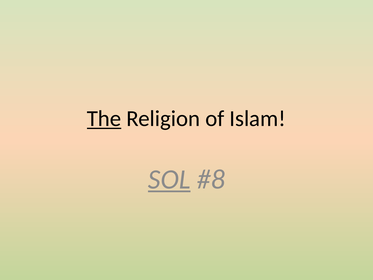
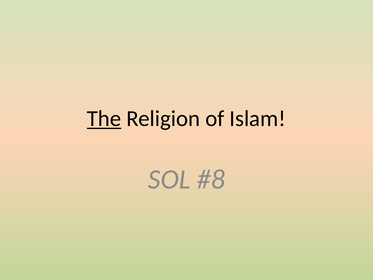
SOL underline: present -> none
